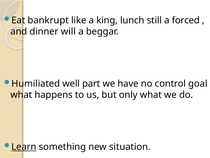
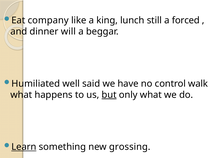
bankrupt: bankrupt -> company
part: part -> said
goal: goal -> walk
but underline: none -> present
situation: situation -> grossing
